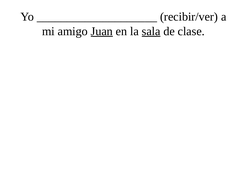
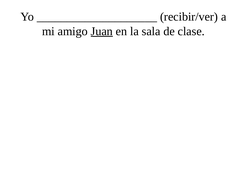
sala underline: present -> none
